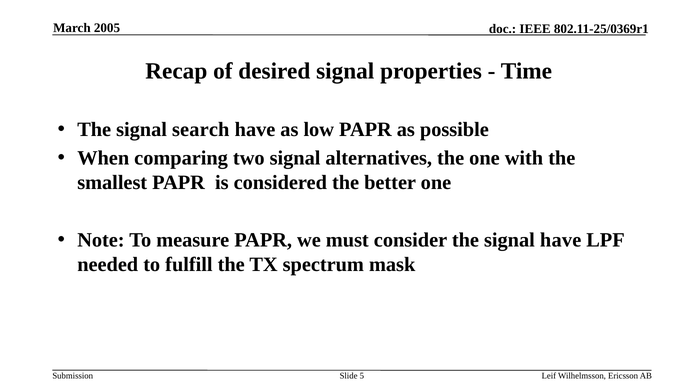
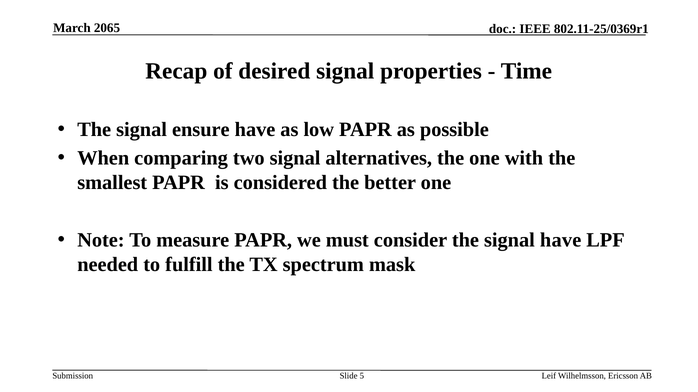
2005: 2005 -> 2065
search: search -> ensure
